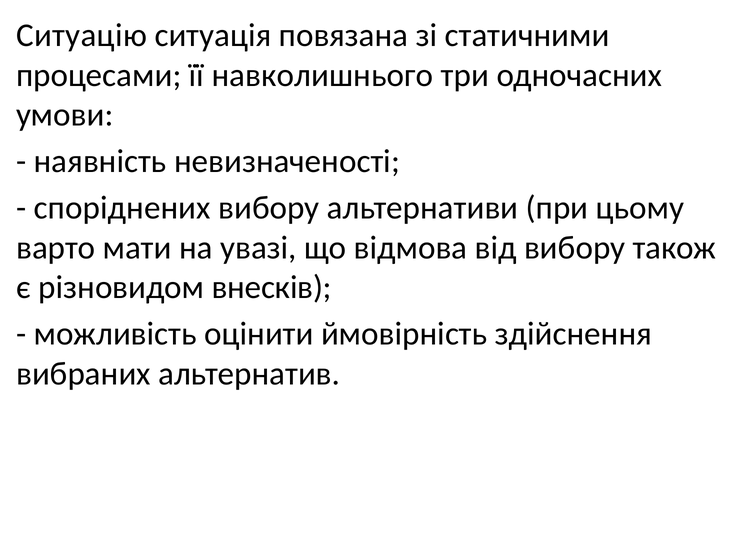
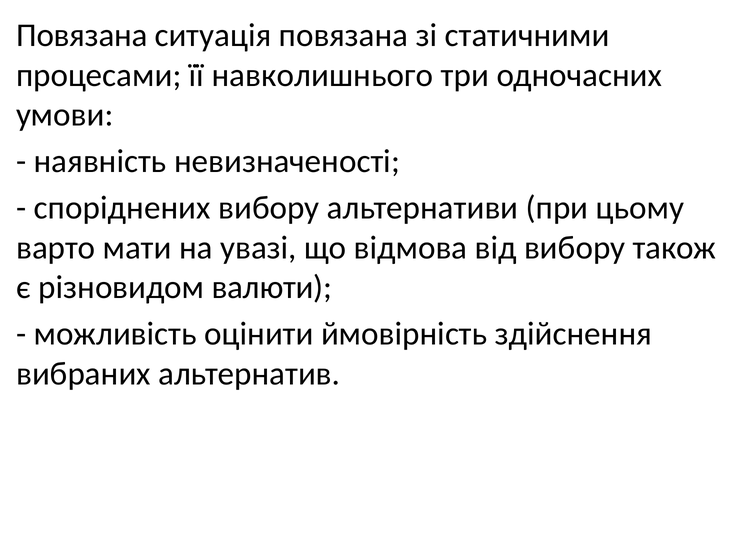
Ситуацію at (82, 35): Ситуацію -> Повязана
внесків: внесків -> валюти
